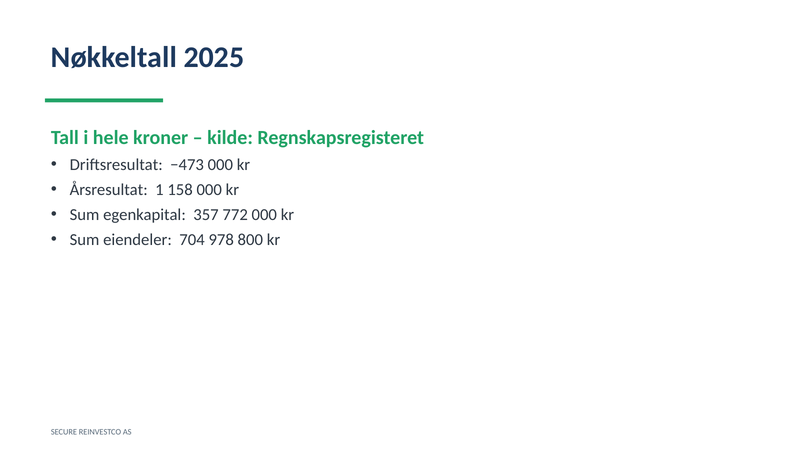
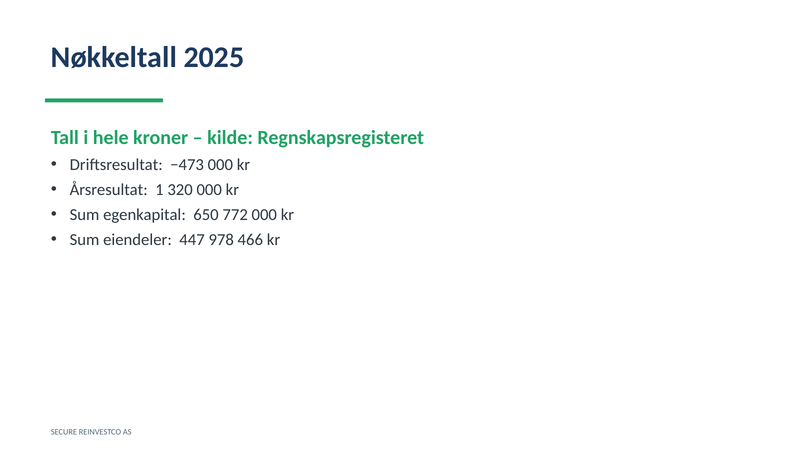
158: 158 -> 320
357: 357 -> 650
704: 704 -> 447
800: 800 -> 466
